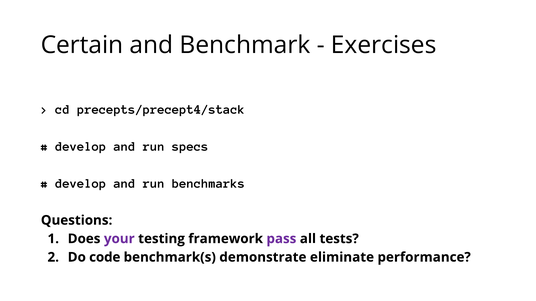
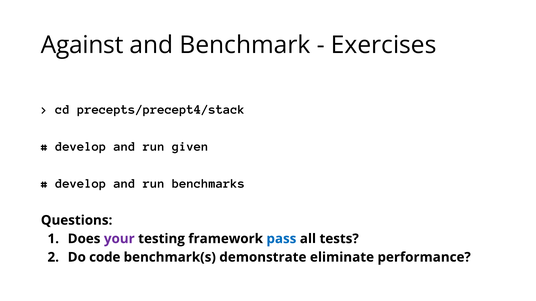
Certain: Certain -> Against
specs: specs -> given
pass colour: purple -> blue
